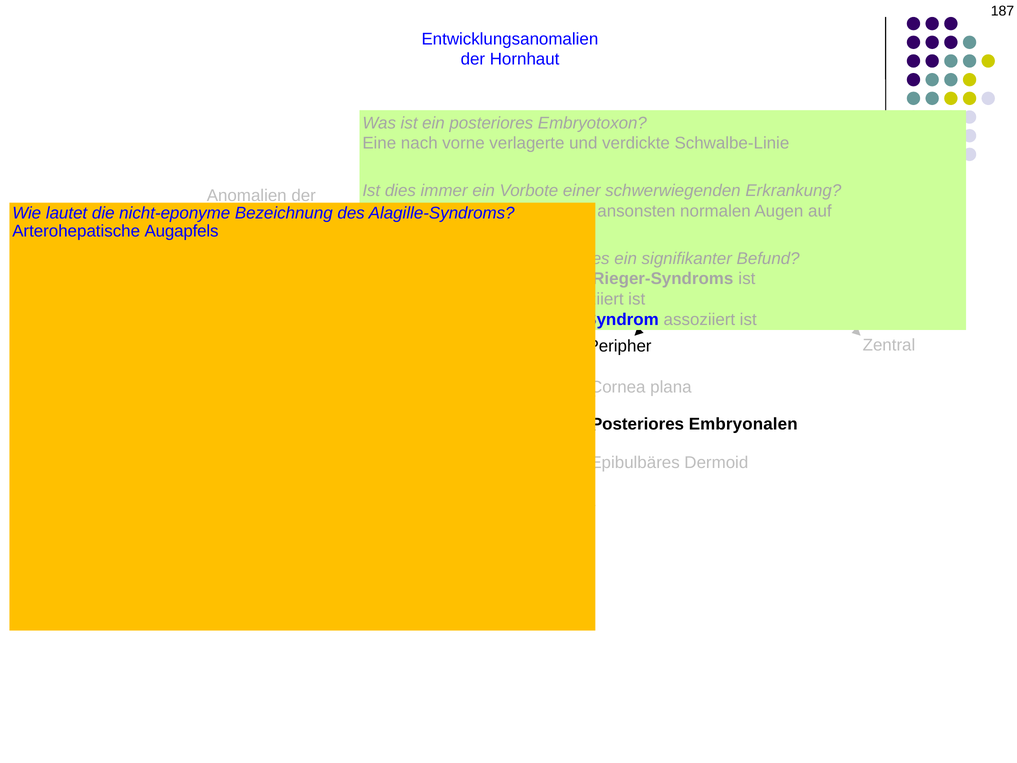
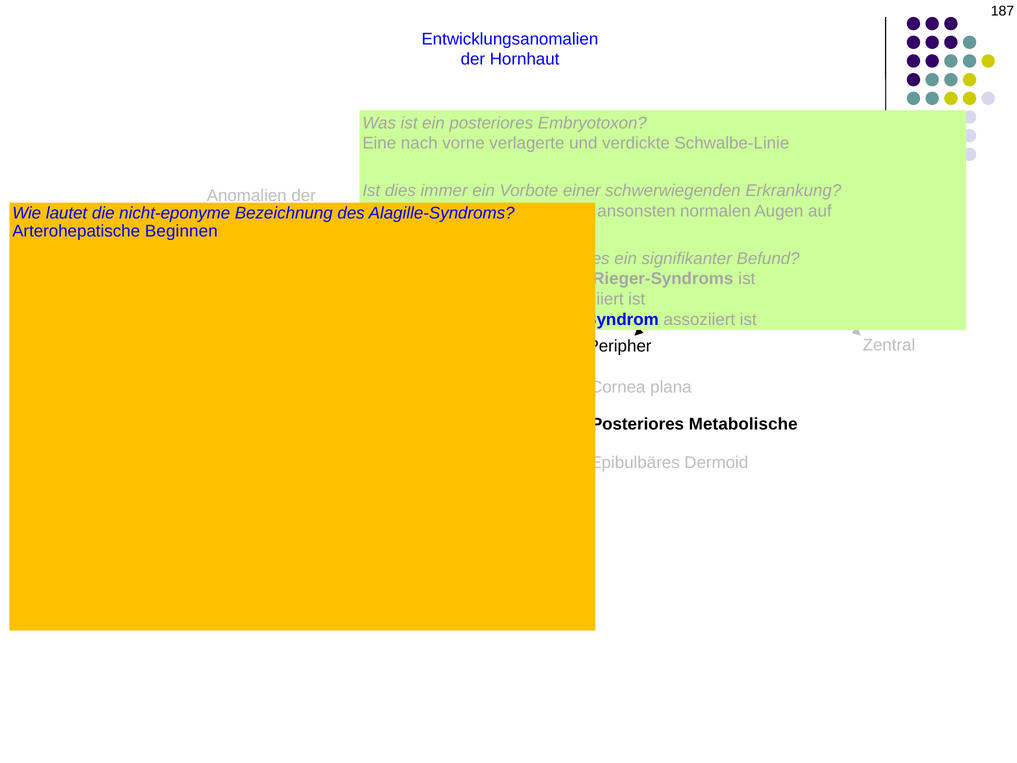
Augapfels: Augapfels -> Beginnen
Embryonalen: Embryonalen -> Metabolische
